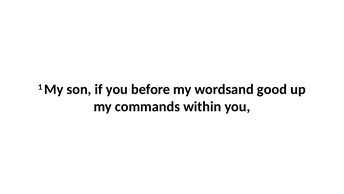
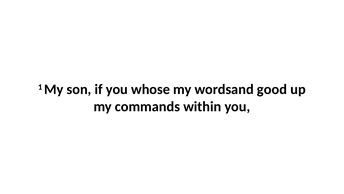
before: before -> whose
